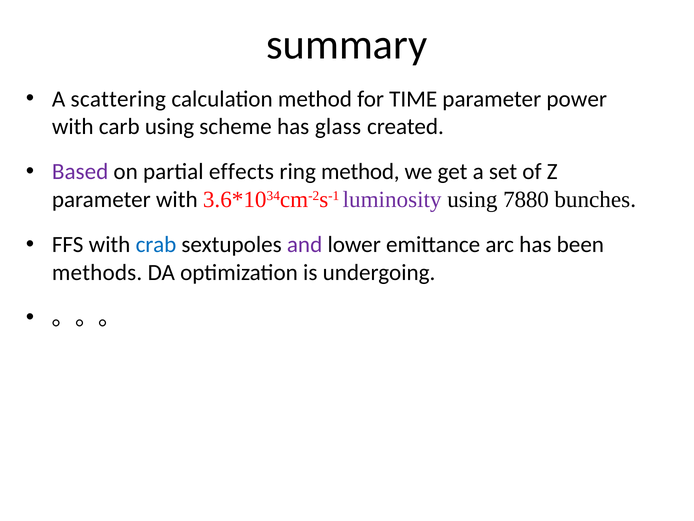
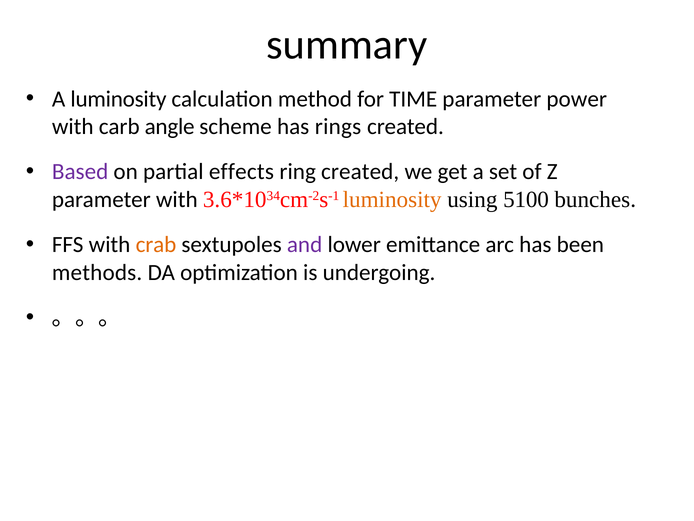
A scattering: scattering -> luminosity
carb using: using -> angle
glass: glass -> rings
ring method: method -> created
luminosity at (392, 199) colour: purple -> orange
7880: 7880 -> 5100
crab colour: blue -> orange
